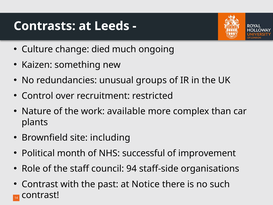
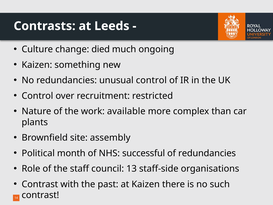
unusual groups: groups -> control
including: including -> assembly
of improvement: improvement -> redundancies
94: 94 -> 13
at Notice: Notice -> Kaizen
